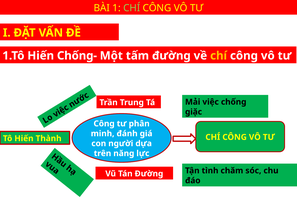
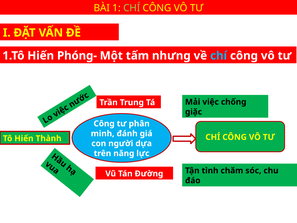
Chống-: Chống- -> Phóng-
tấm đường: đường -> nhưng
chí at (219, 56) colour: yellow -> light blue
